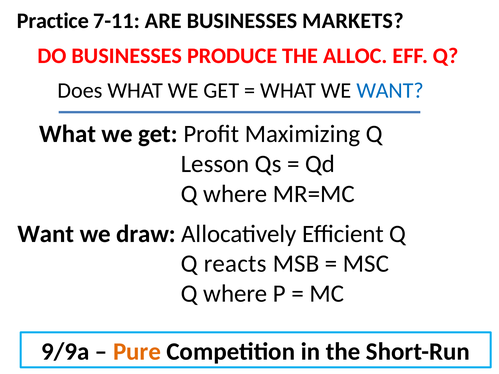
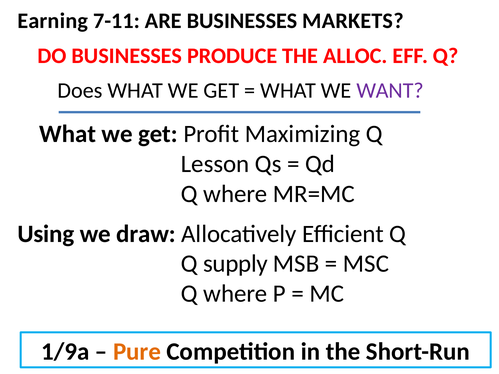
Practice: Practice -> Earning
WANT at (390, 91) colour: blue -> purple
Want at (46, 234): Want -> Using
reacts: reacts -> supply
9/9a: 9/9a -> 1/9a
